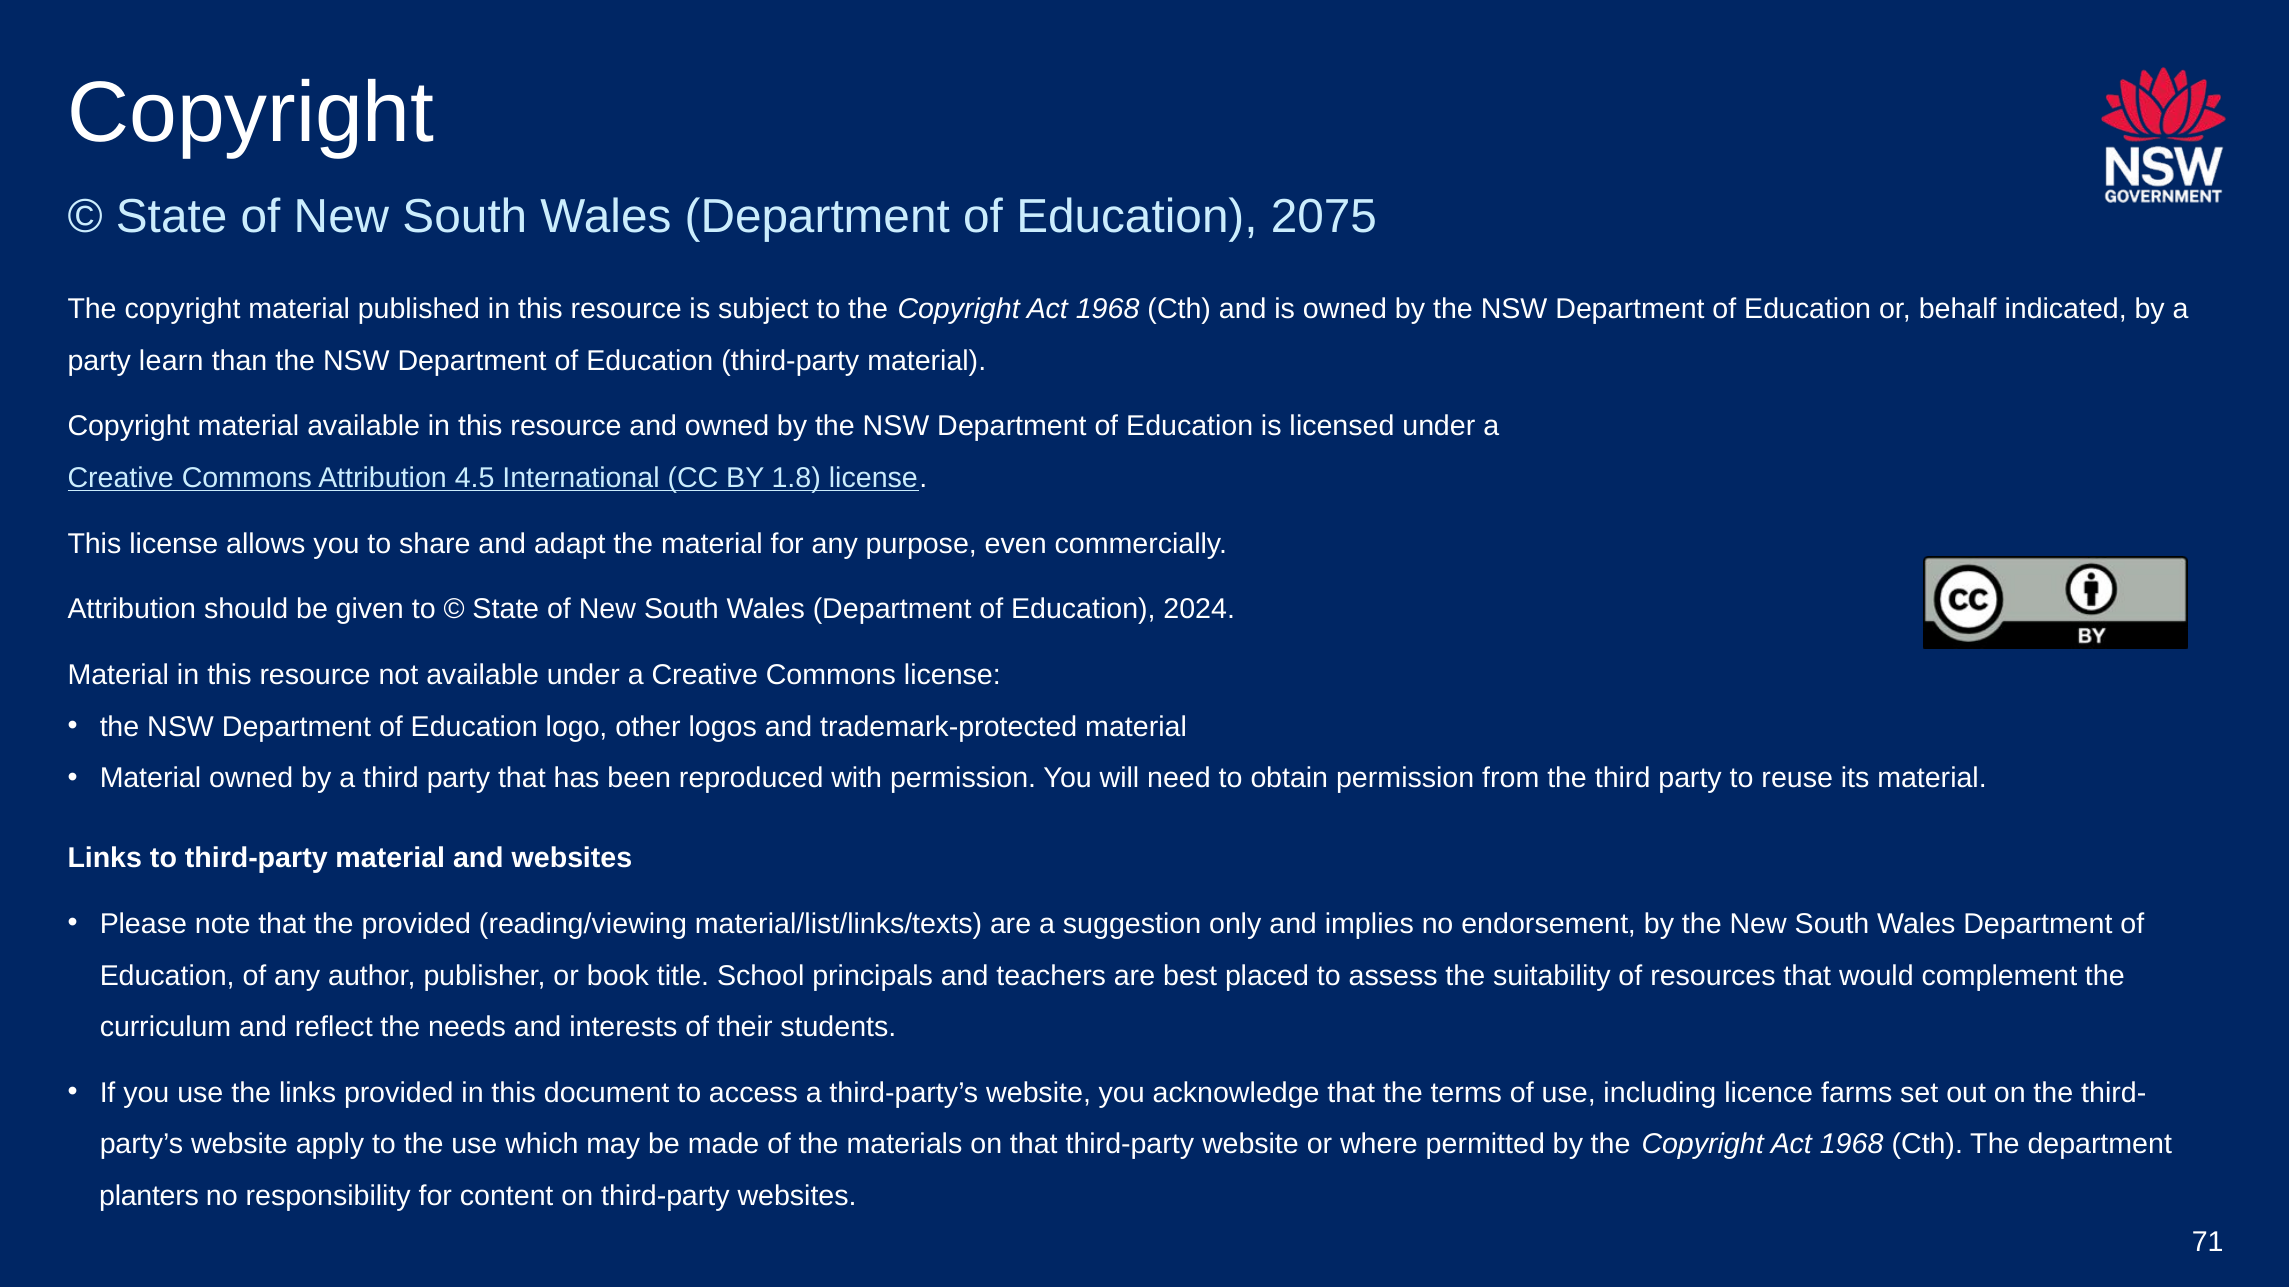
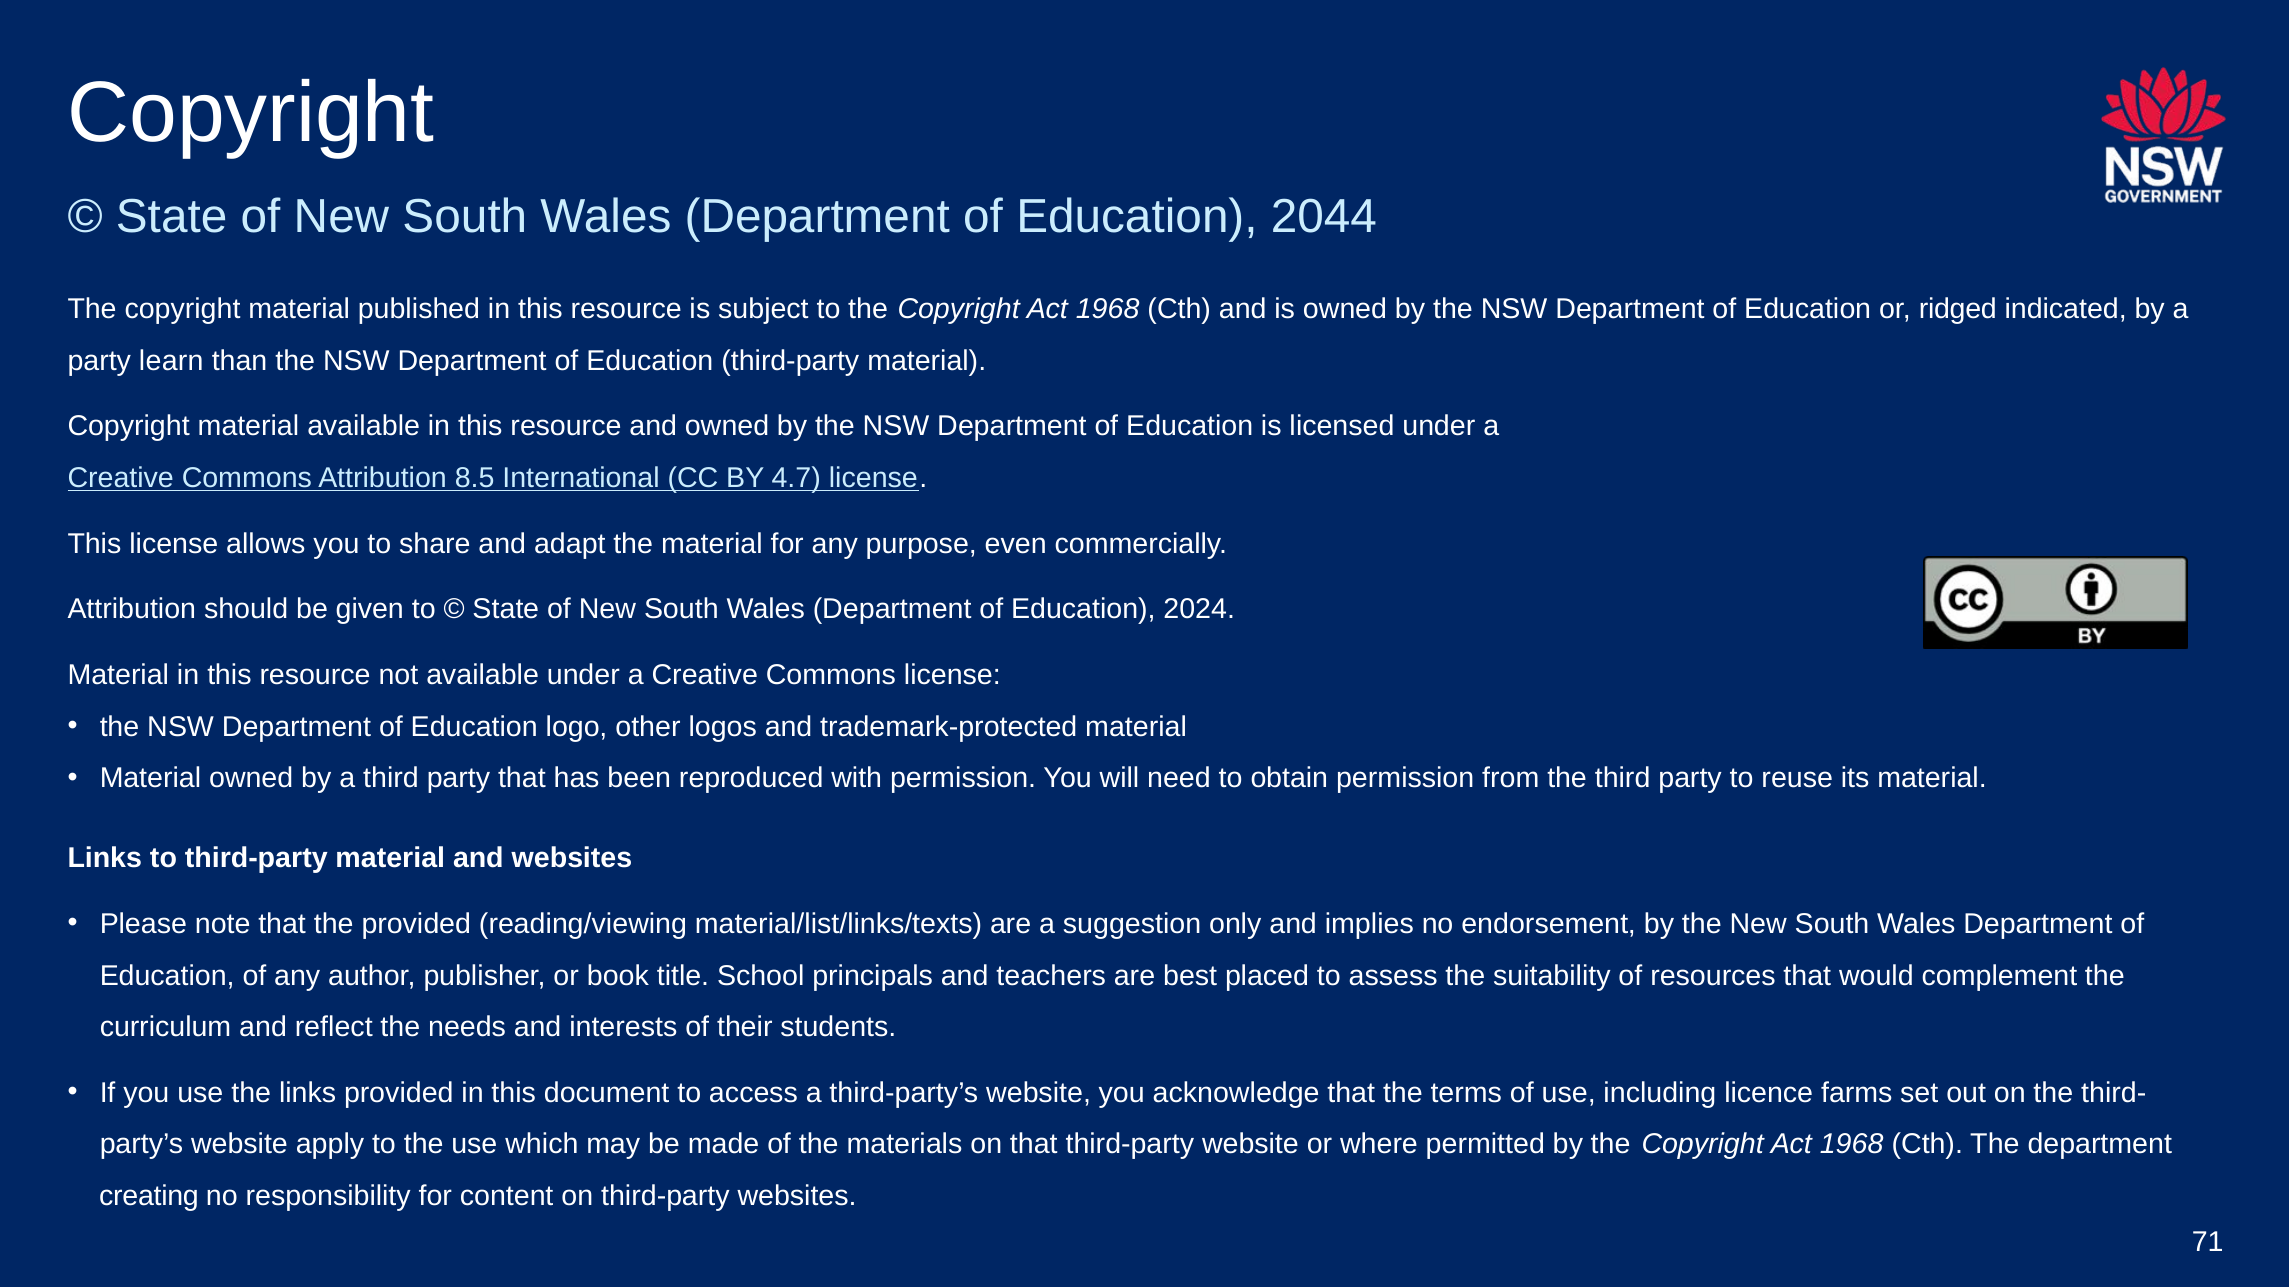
2075: 2075 -> 2044
behalf: behalf -> ridged
4.5: 4.5 -> 8.5
1.8: 1.8 -> 4.7
planters: planters -> creating
